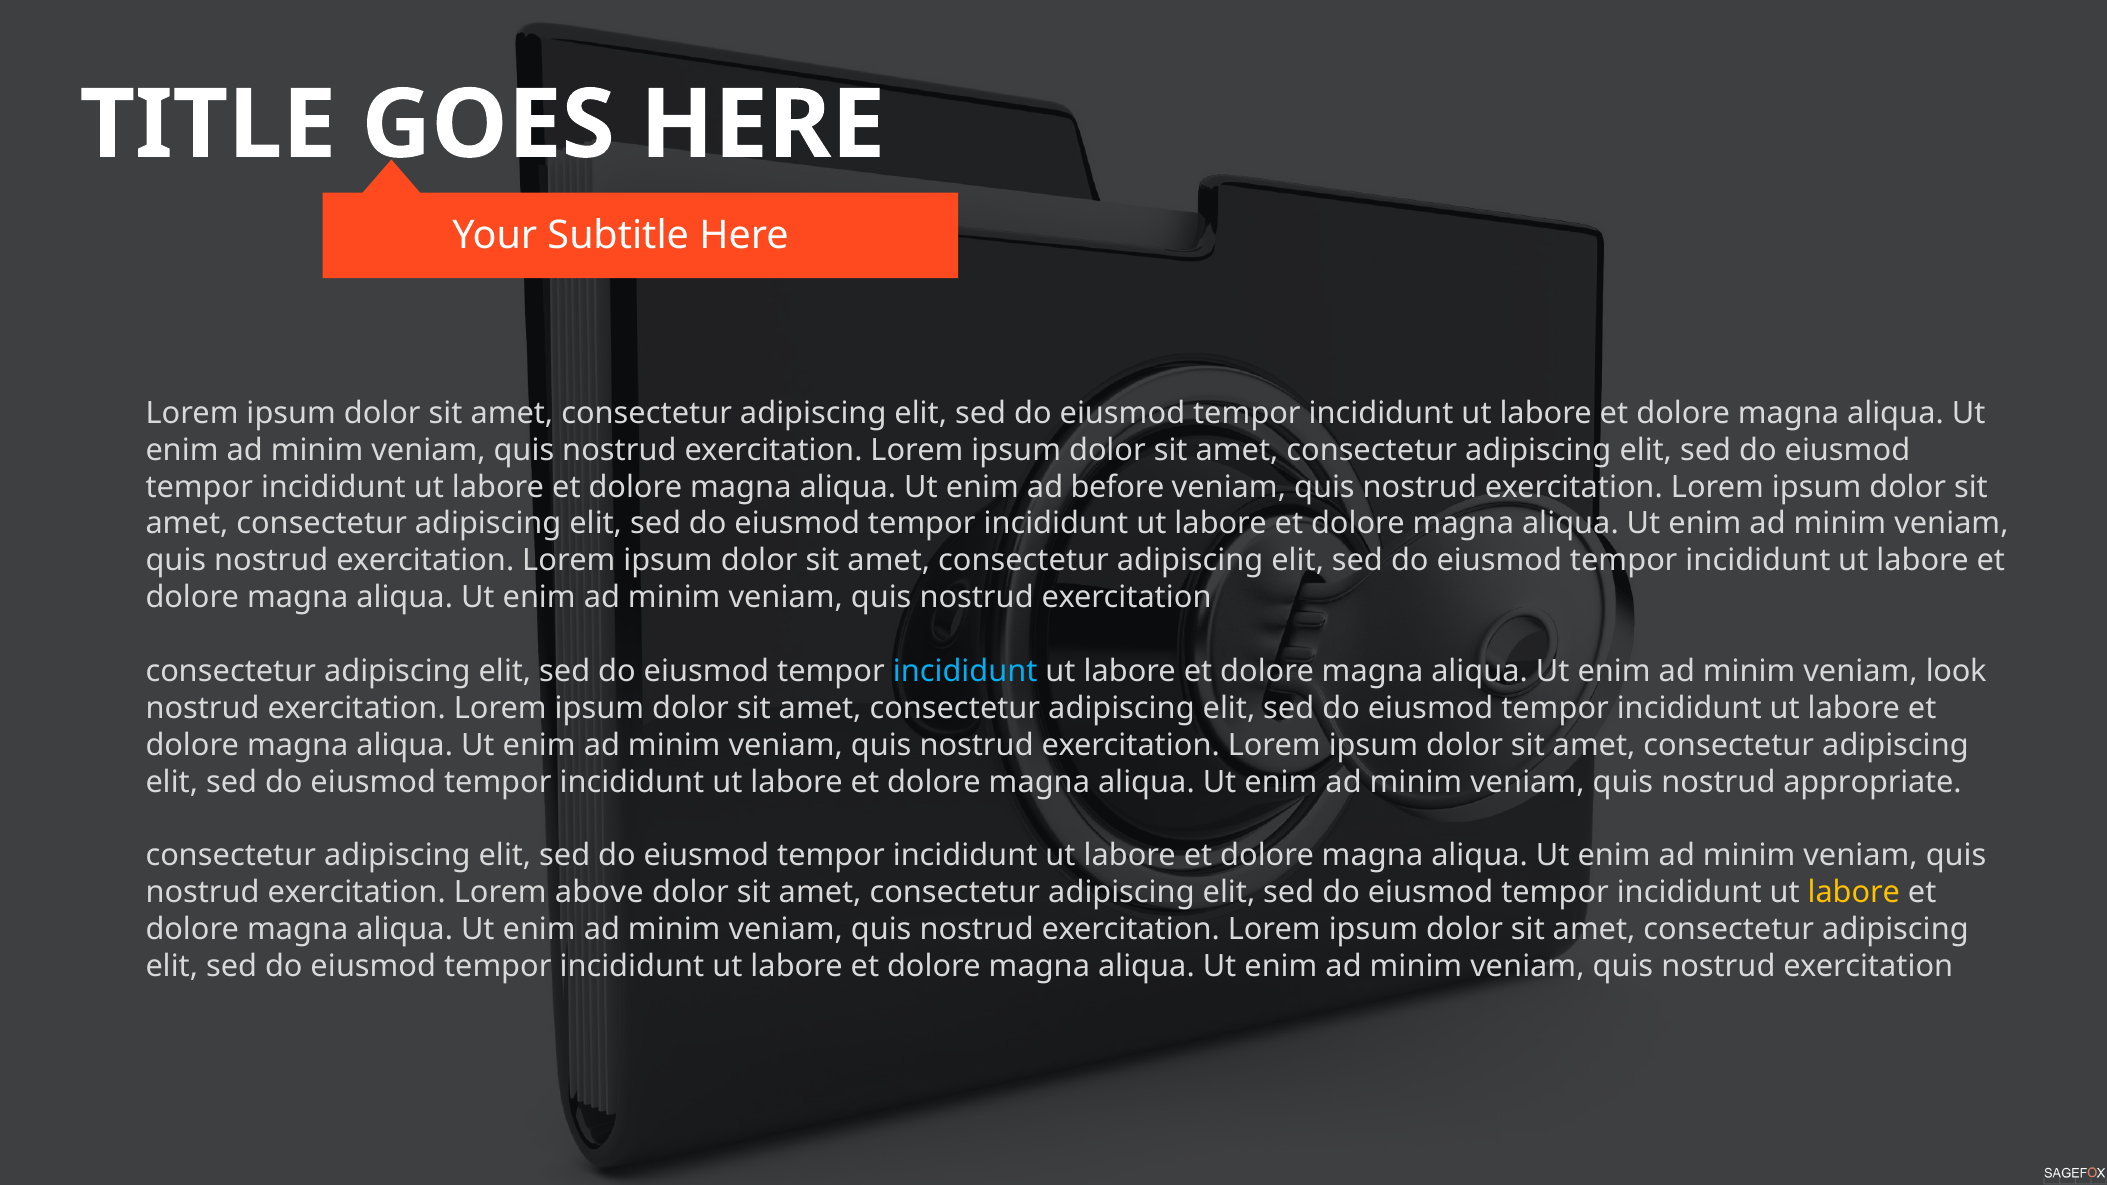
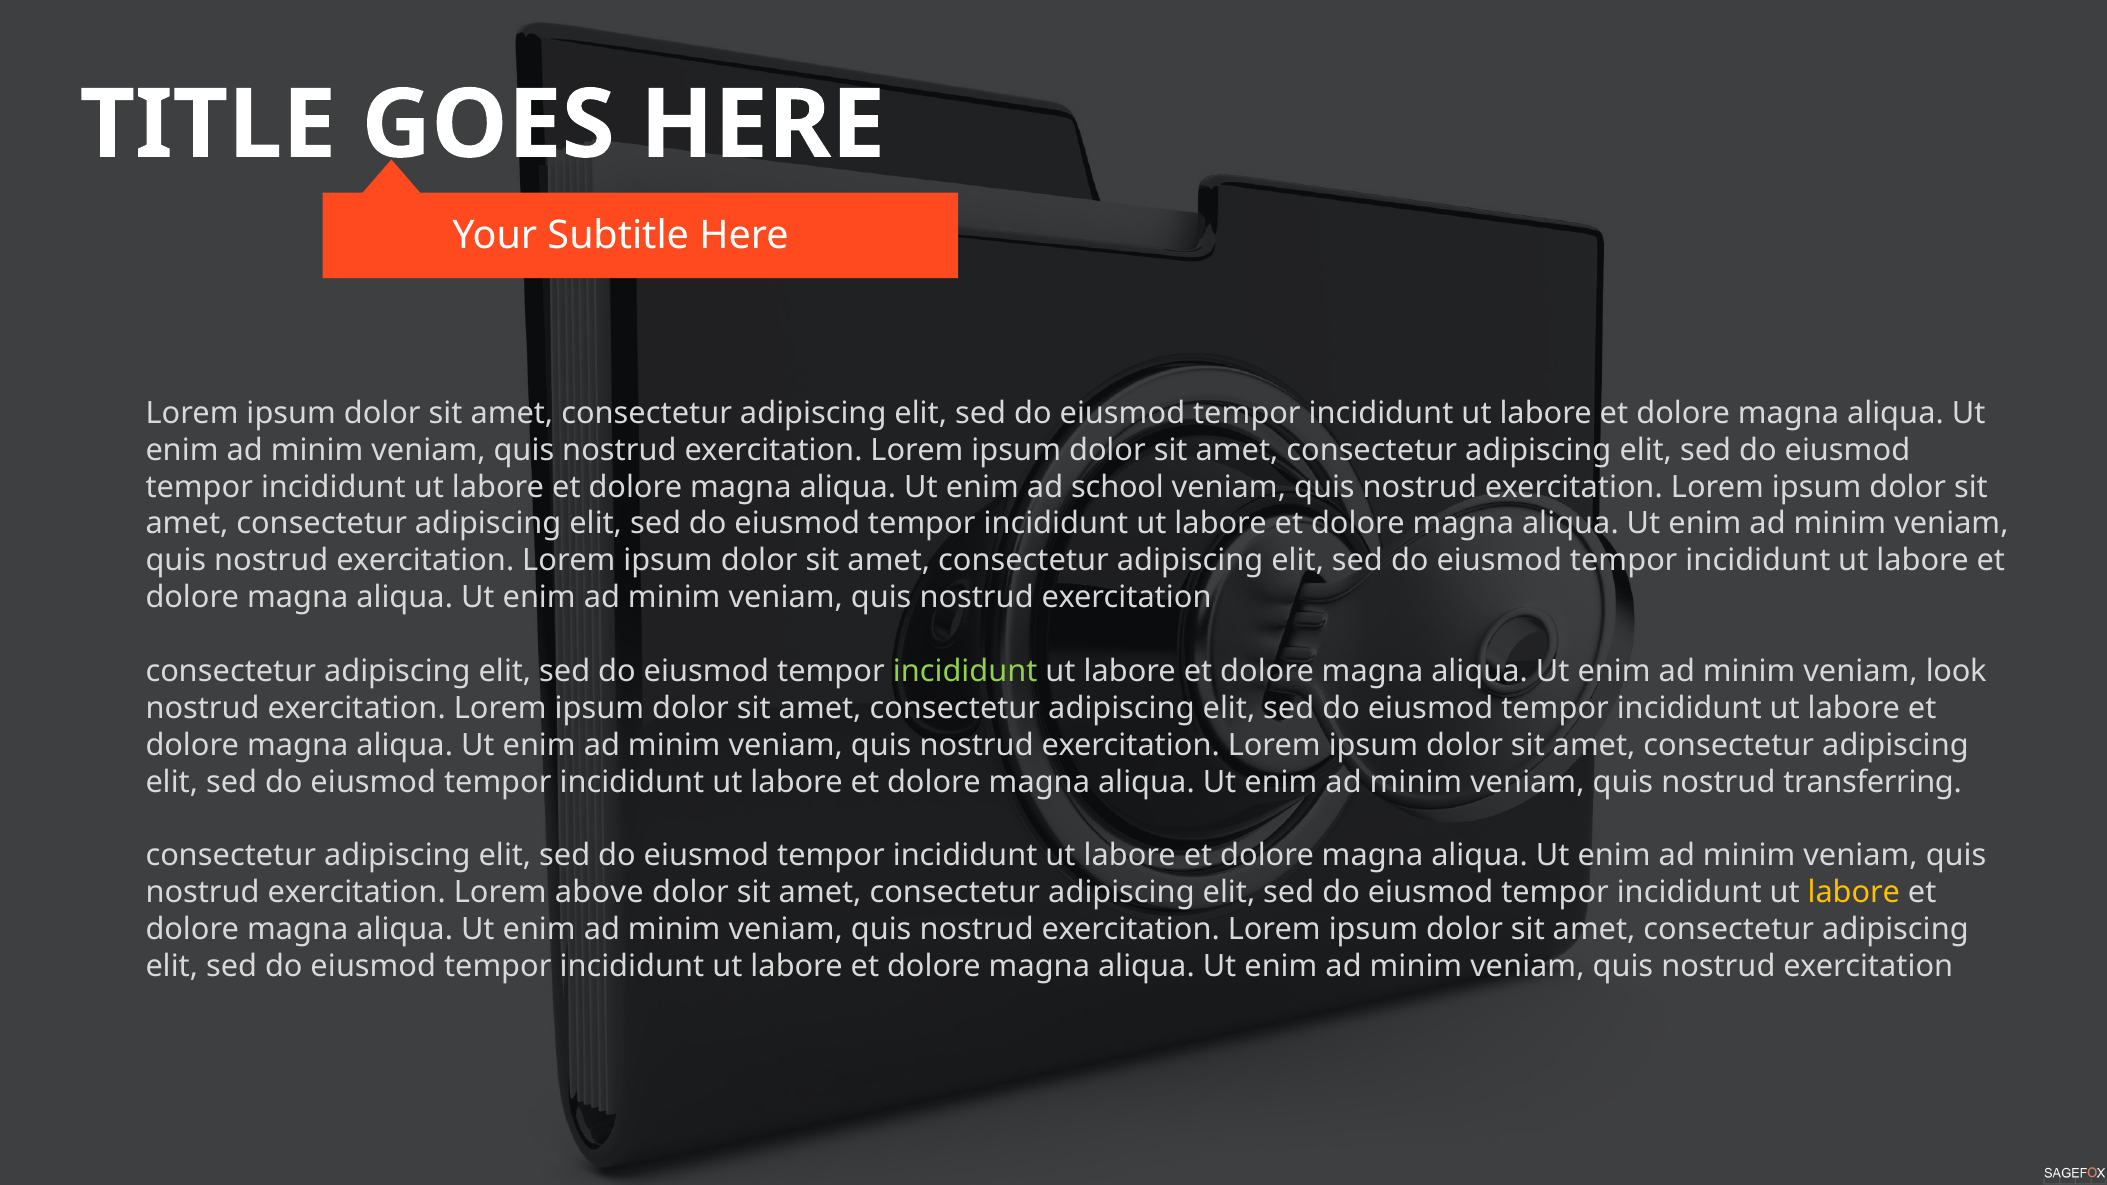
before: before -> school
incididunt at (965, 671) colour: light blue -> light green
appropriate: appropriate -> transferring
